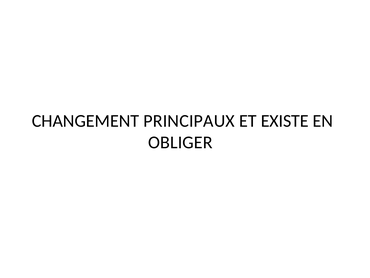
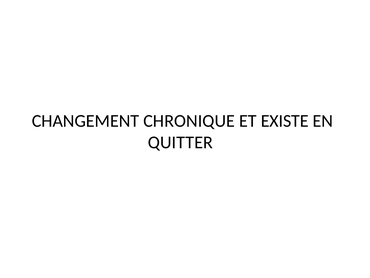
PRINCIPAUX: PRINCIPAUX -> CHRONIQUE
OBLIGER: OBLIGER -> QUITTER
